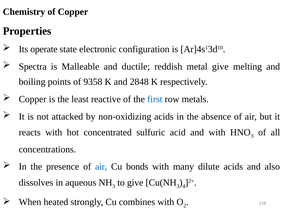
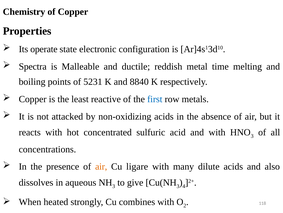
metal give: give -> time
9358: 9358 -> 5231
2848: 2848 -> 8840
air at (101, 166) colour: blue -> orange
bonds: bonds -> ligare
